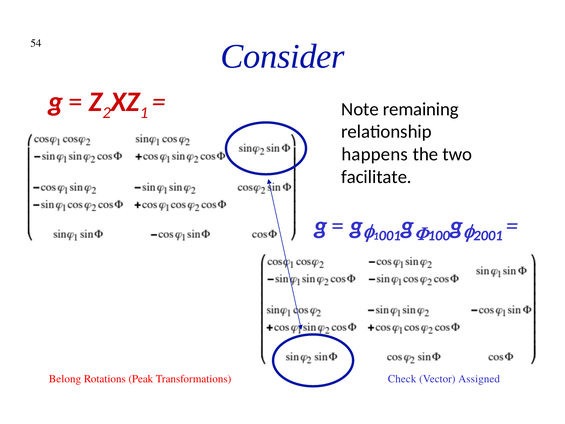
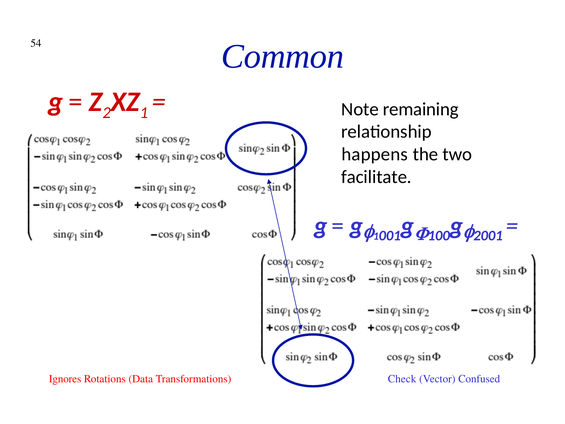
Consider: Consider -> Common
Belong: Belong -> Ignores
Peak: Peak -> Data
Assigned: Assigned -> Confused
